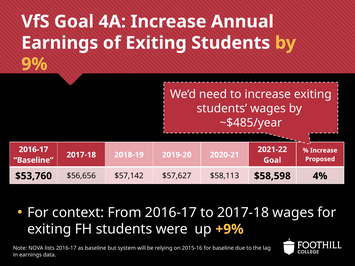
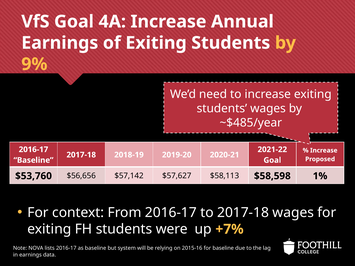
4%: 4% -> 1%
+9%: +9% -> +7%
